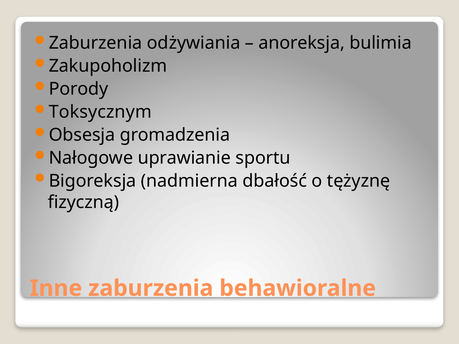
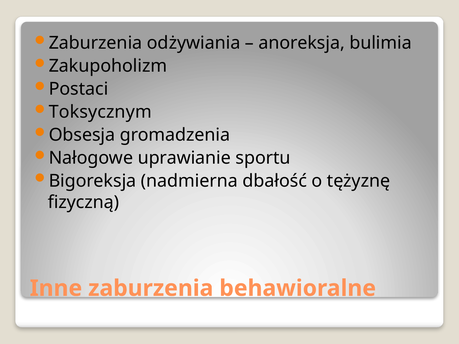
Porody: Porody -> Postaci
